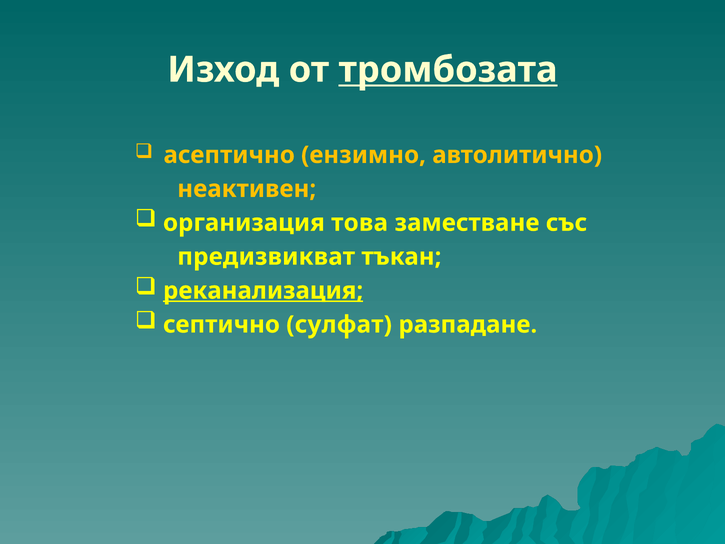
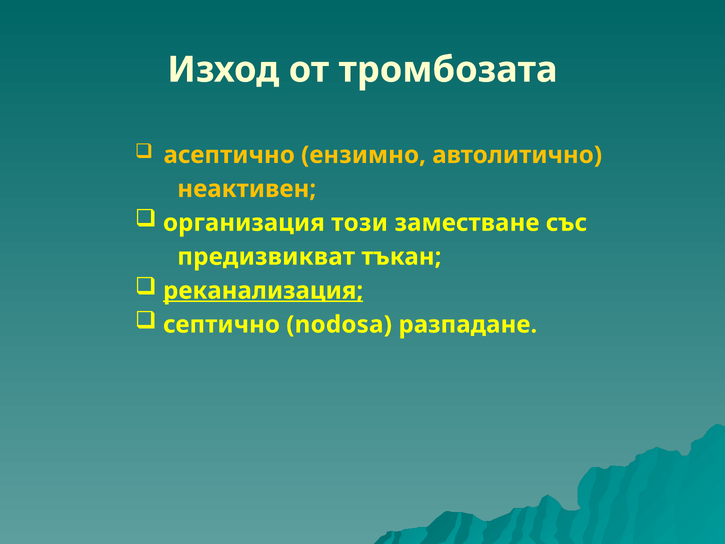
тромбозата underline: present -> none
това: това -> този
сулфат: сулфат -> nodosa
